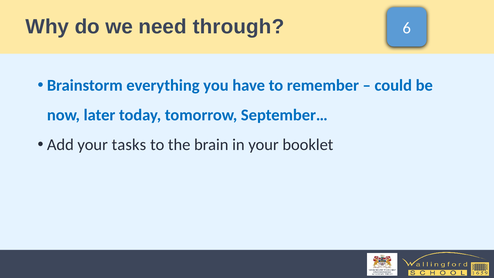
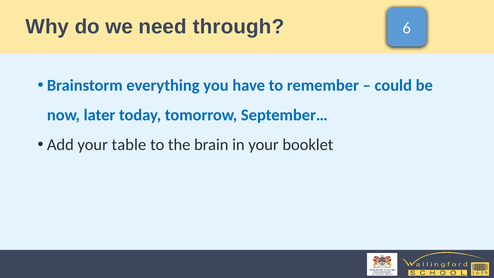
tasks: tasks -> table
